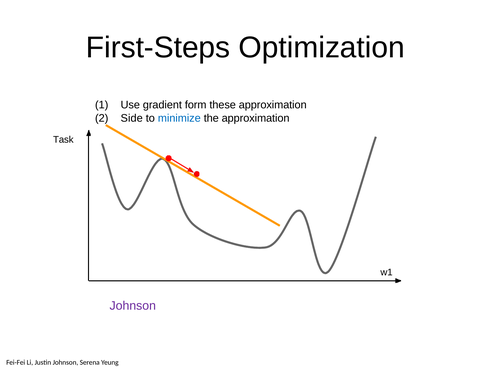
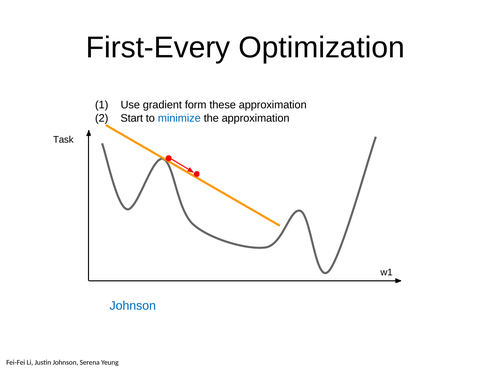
First-Steps: First-Steps -> First-Every
Side: Side -> Start
Johnson at (133, 305) colour: purple -> blue
